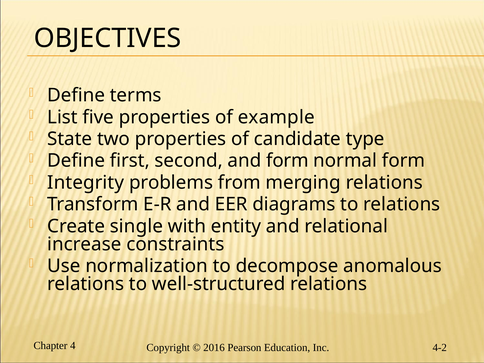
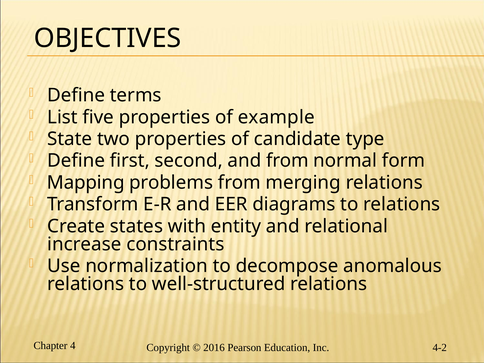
and form: form -> from
Integrity: Integrity -> Mapping
single: single -> states
